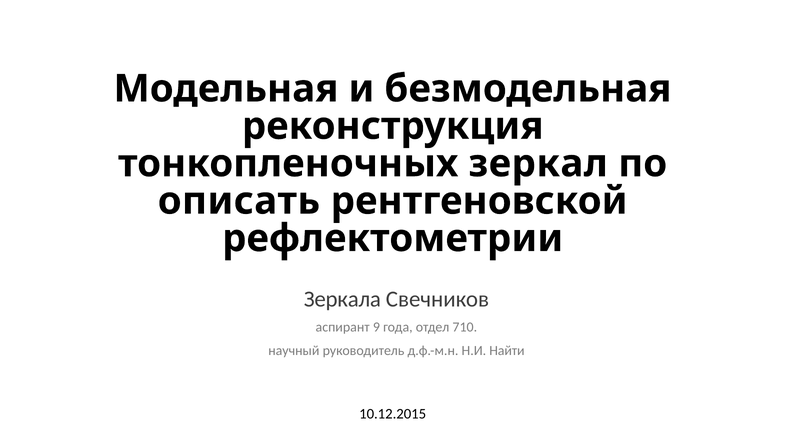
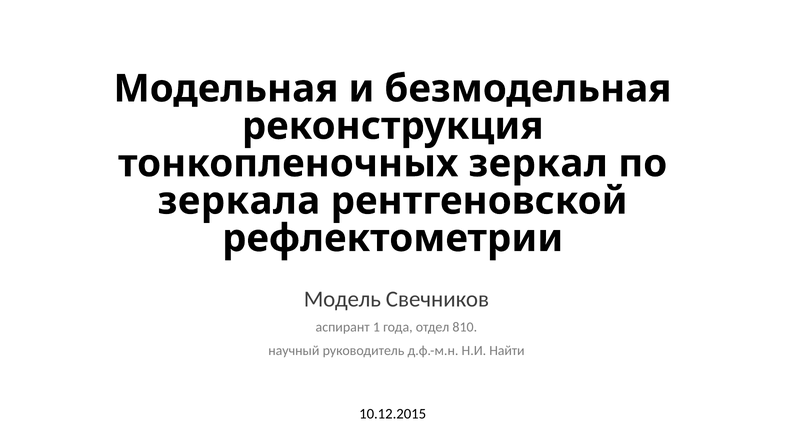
описать: описать -> зеркала
Зеркала: Зеркала -> Модель
9: 9 -> 1
710: 710 -> 810
